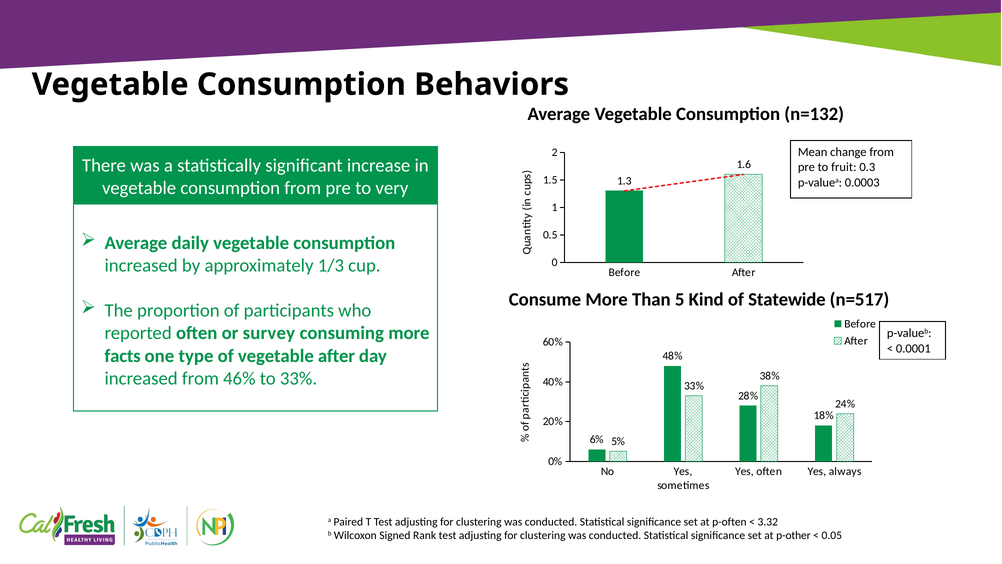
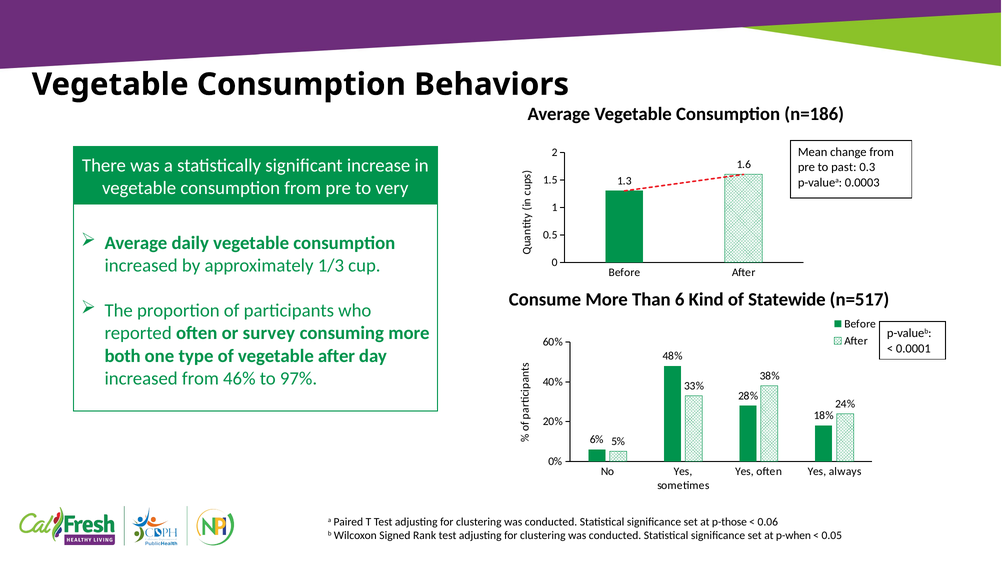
n=132: n=132 -> n=186
fruit: fruit -> past
5: 5 -> 6
facts: facts -> both
to 33%: 33% -> 97%
p-often: p-often -> p-those
3.32: 3.32 -> 0.06
p-other: p-other -> p-when
